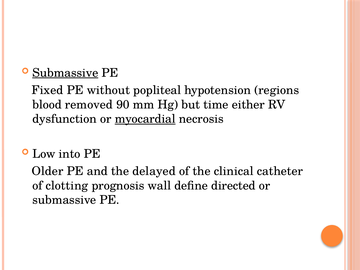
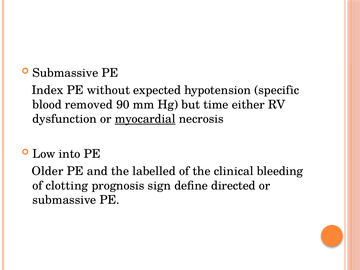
Submassive at (65, 73) underline: present -> none
Fixed: Fixed -> Index
popliteal: popliteal -> expected
regions: regions -> specific
delayed: delayed -> labelled
catheter: catheter -> bleeding
wall: wall -> sign
